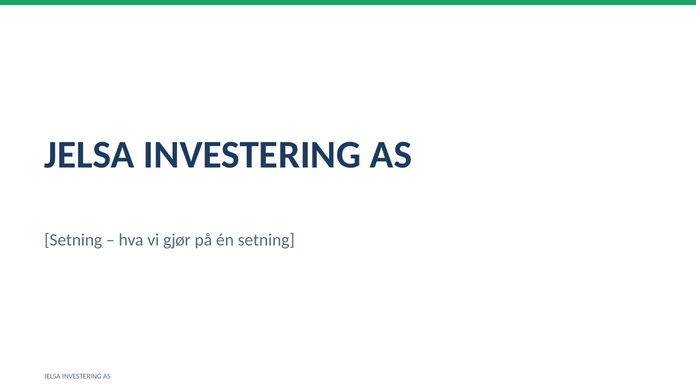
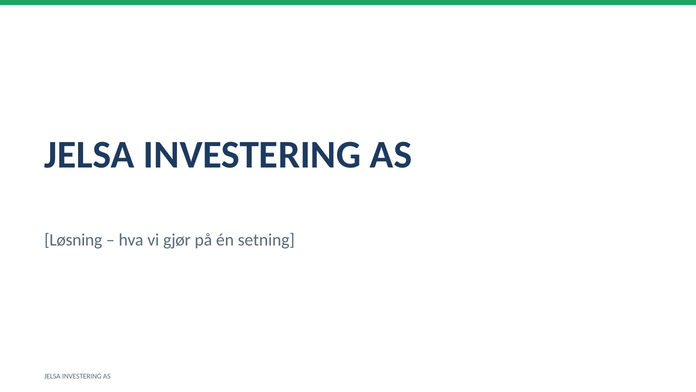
Setning at (73, 240): Setning -> Løsning
